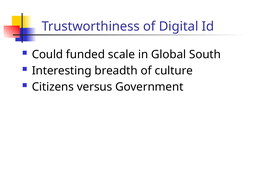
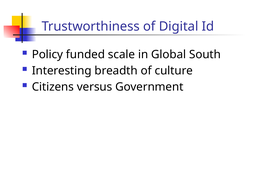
Could: Could -> Policy
